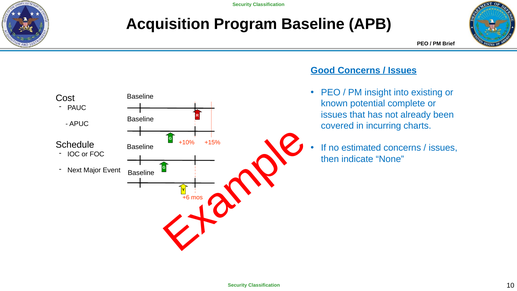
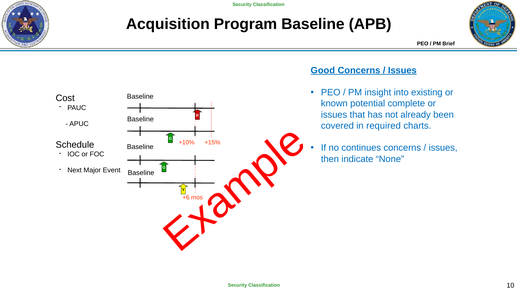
incurring: incurring -> required
estimated: estimated -> continues
